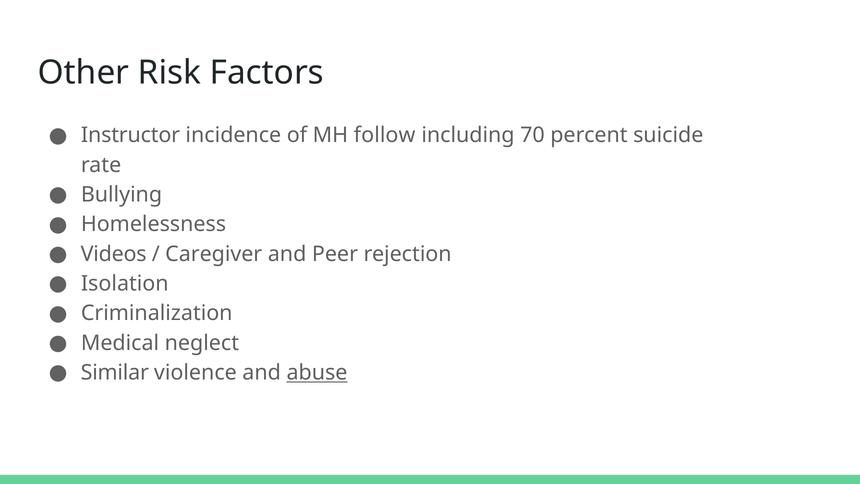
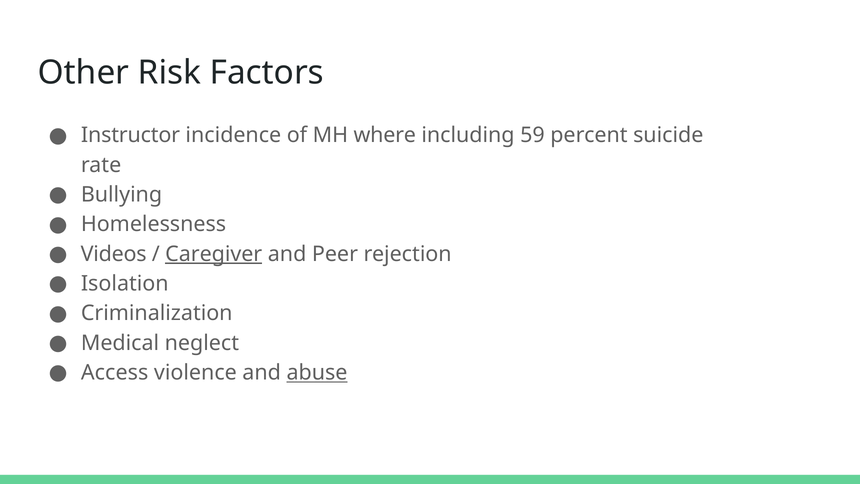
follow: follow -> where
70: 70 -> 59
Caregiver underline: none -> present
Similar: Similar -> Access
